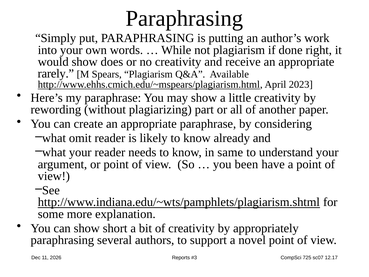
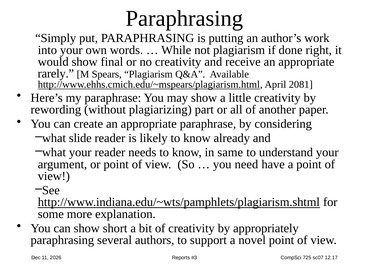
does: does -> final
2023: 2023 -> 2081
omit: omit -> slide
been: been -> need
